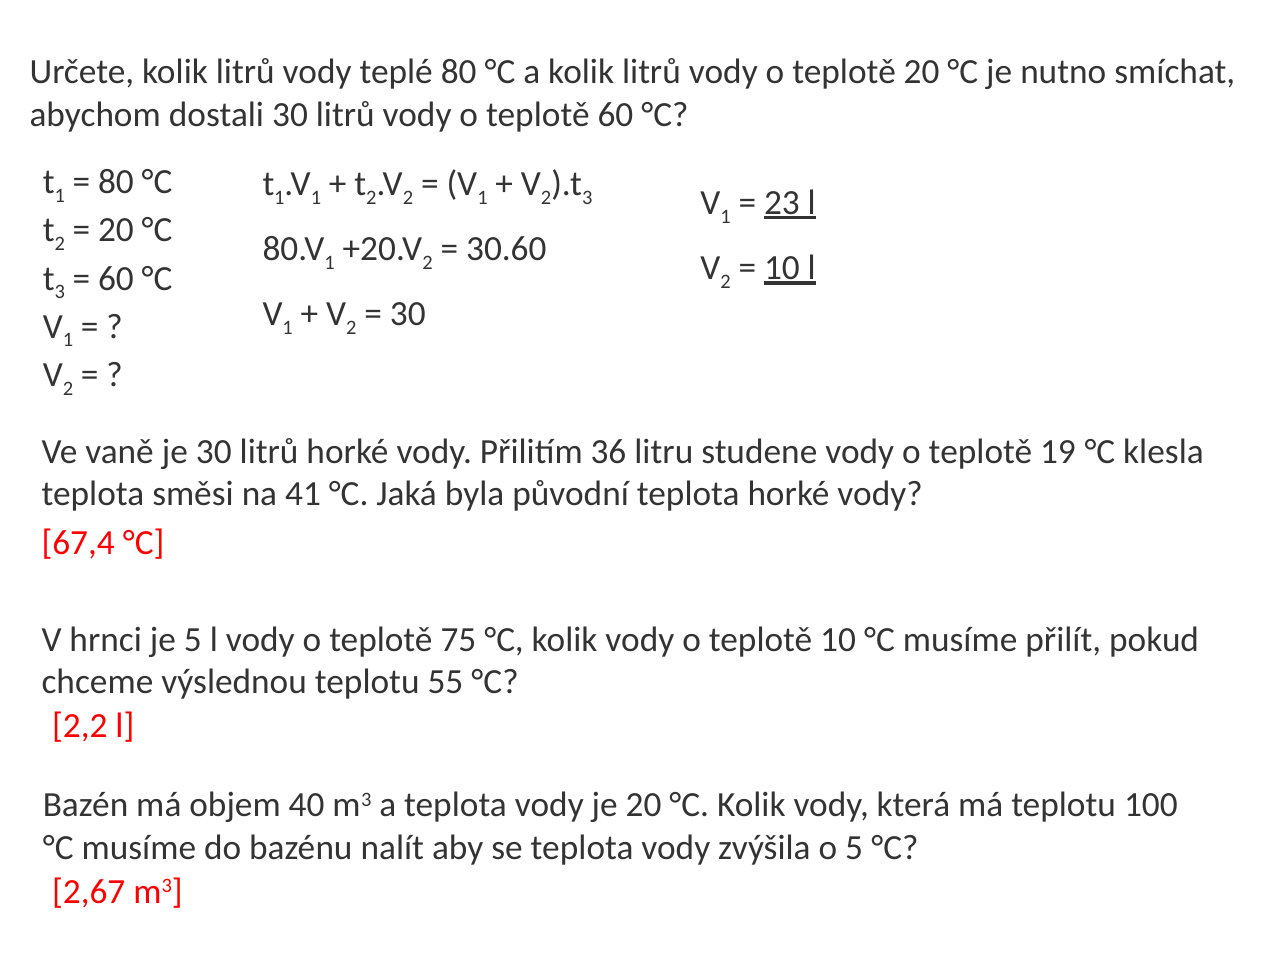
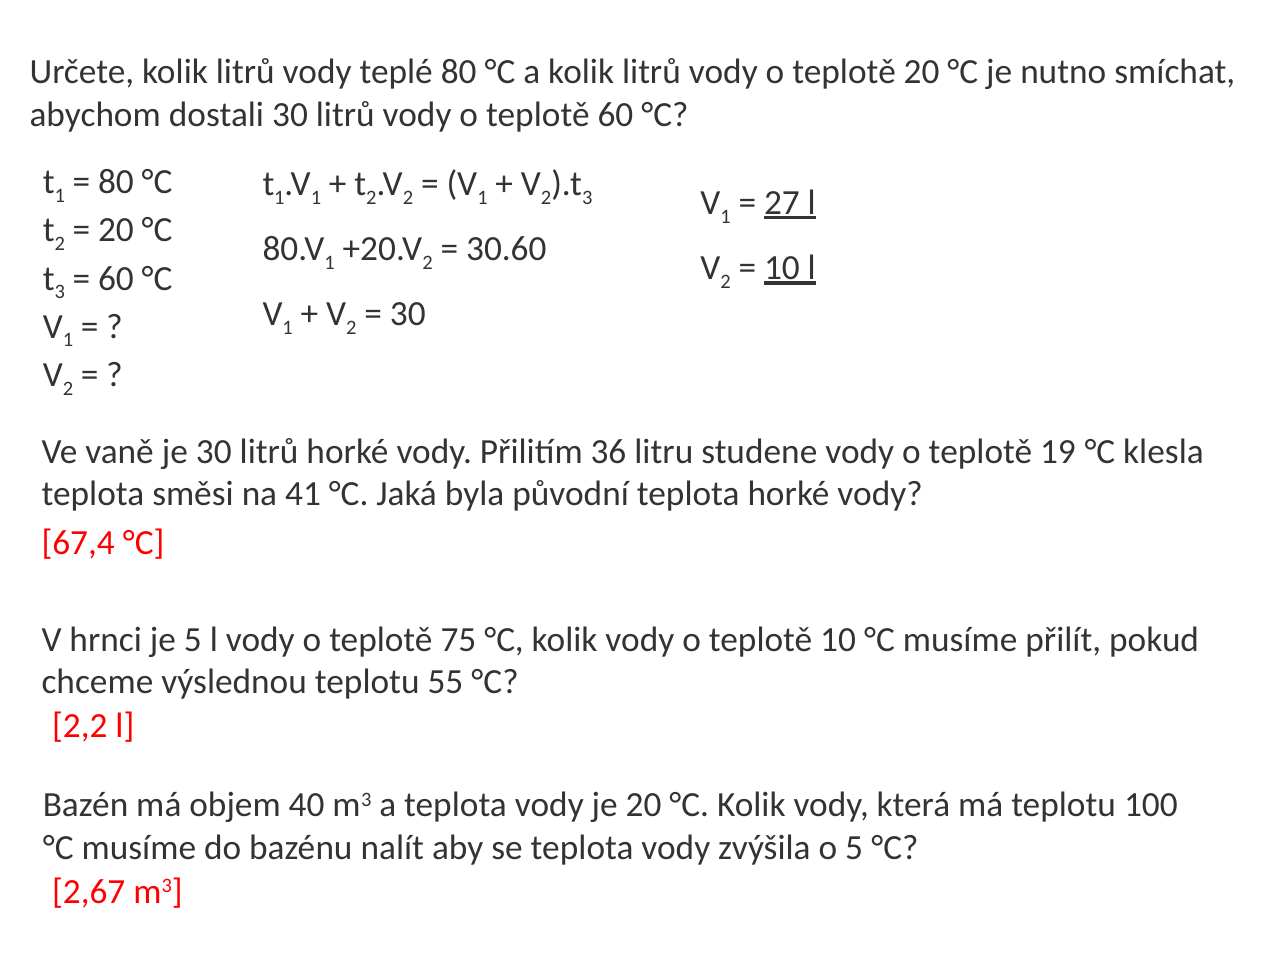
23: 23 -> 27
